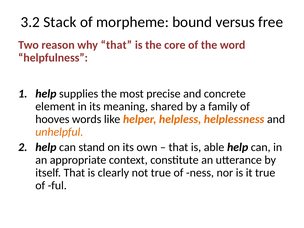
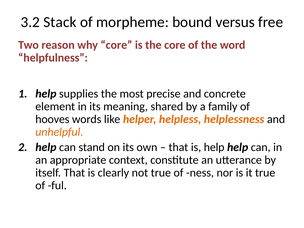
why that: that -> core
is able: able -> help
